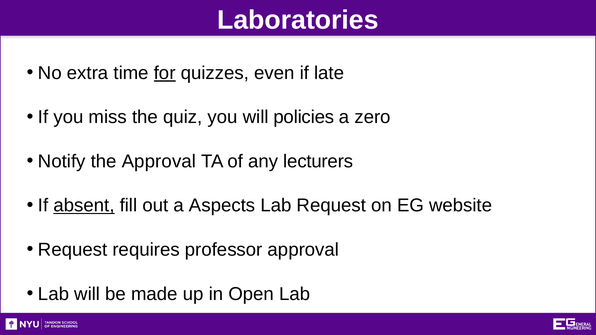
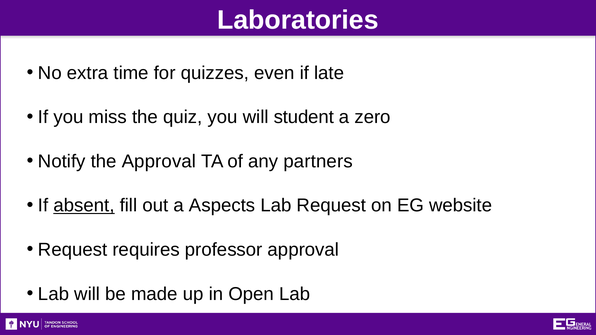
for underline: present -> none
policies: policies -> student
lecturers: lecturers -> partners
